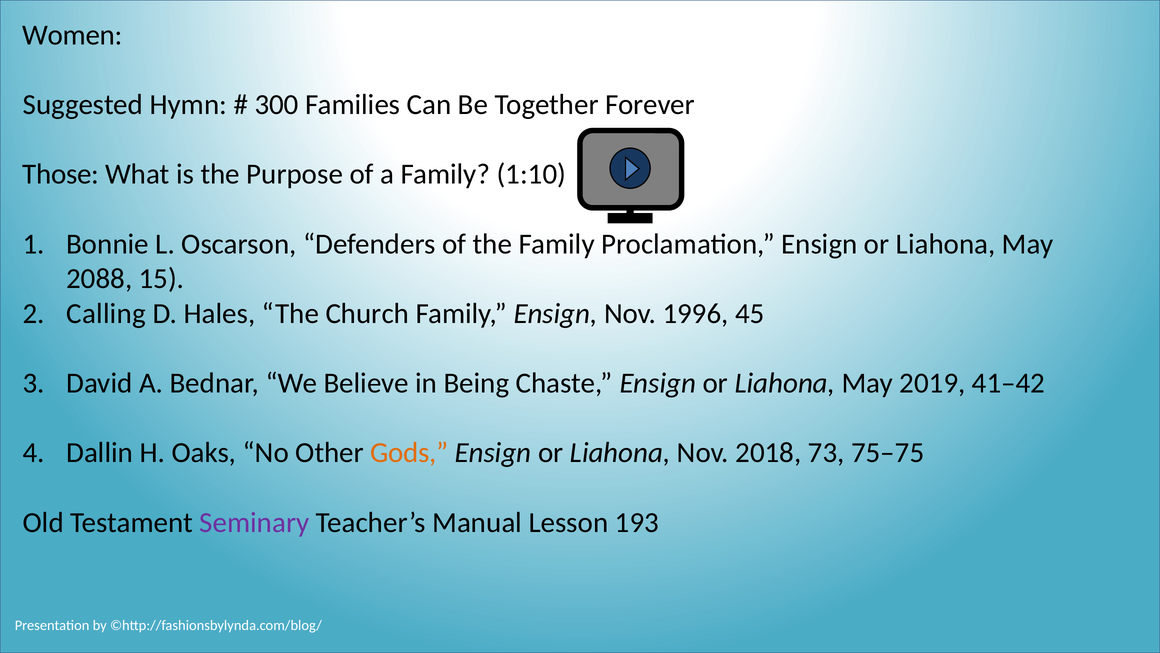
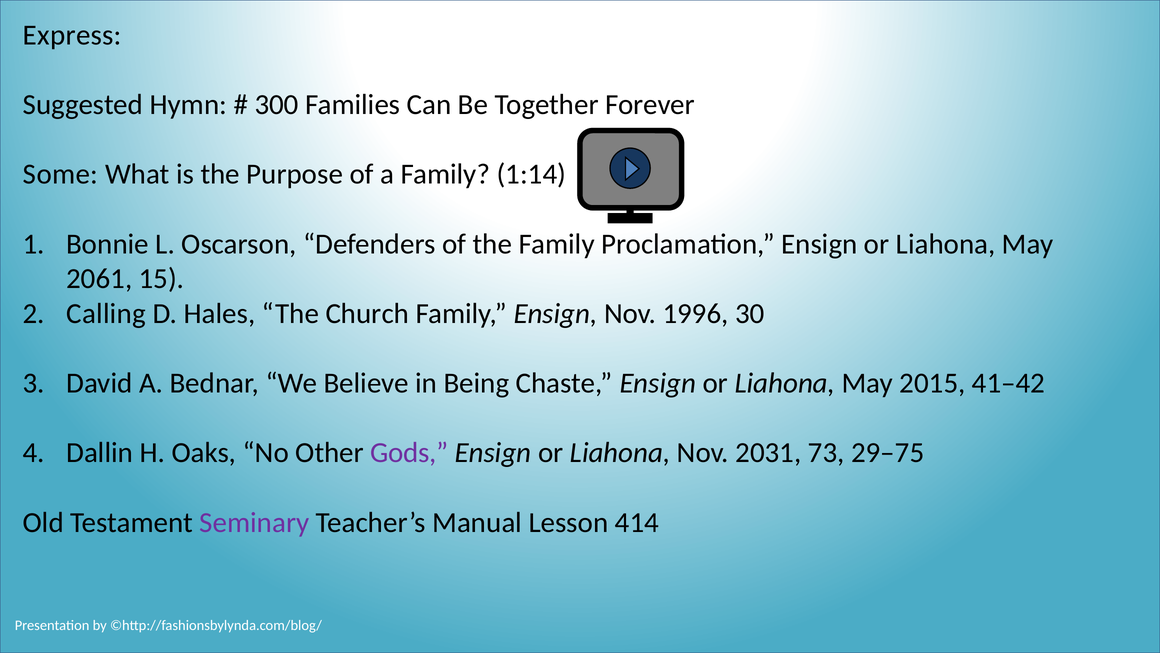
Women: Women -> Express
Those: Those -> Some
1:10: 1:10 -> 1:14
2088: 2088 -> 2061
45: 45 -> 30
2019: 2019 -> 2015
Gods colour: orange -> purple
2018: 2018 -> 2031
75–75: 75–75 -> 29–75
193: 193 -> 414
